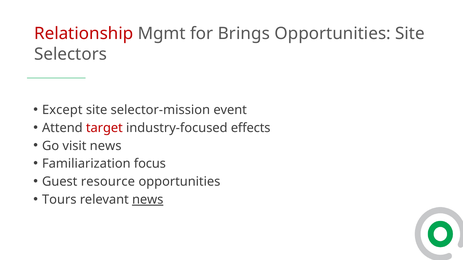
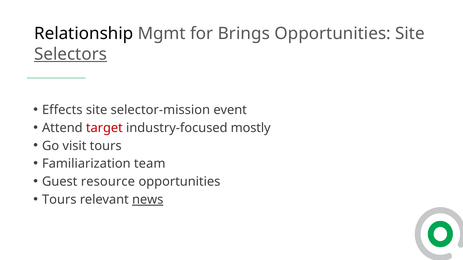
Relationship colour: red -> black
Selectors underline: none -> present
Except: Except -> Effects
effects: effects -> mostly
visit news: news -> tours
focus: focus -> team
